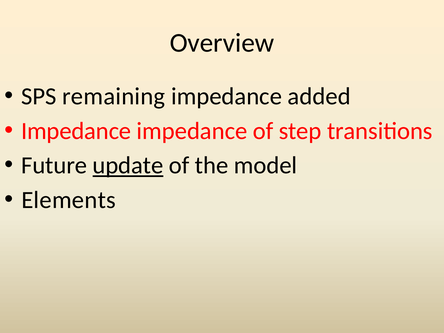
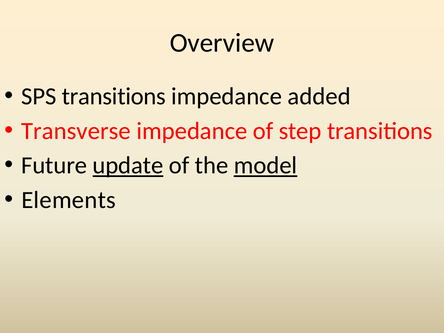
SPS remaining: remaining -> transitions
Impedance at (76, 131): Impedance -> Transverse
model underline: none -> present
